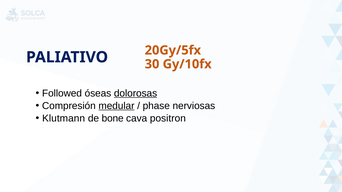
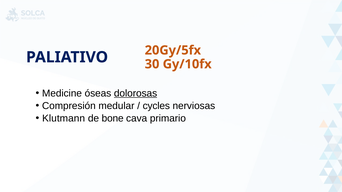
Followed: Followed -> Medicine
medular underline: present -> none
phase: phase -> cycles
positron: positron -> primario
